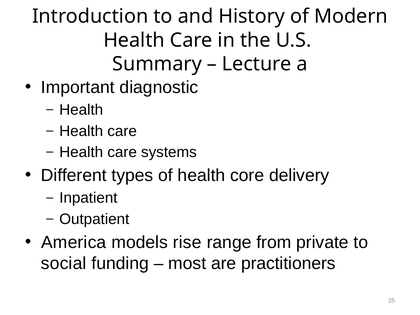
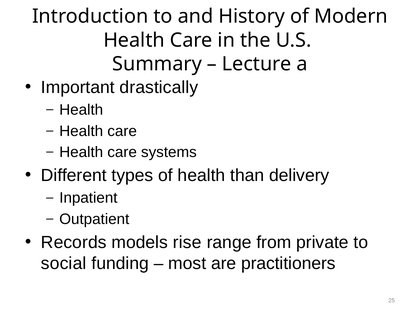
diagnostic: diagnostic -> drastically
core: core -> than
America: America -> Records
